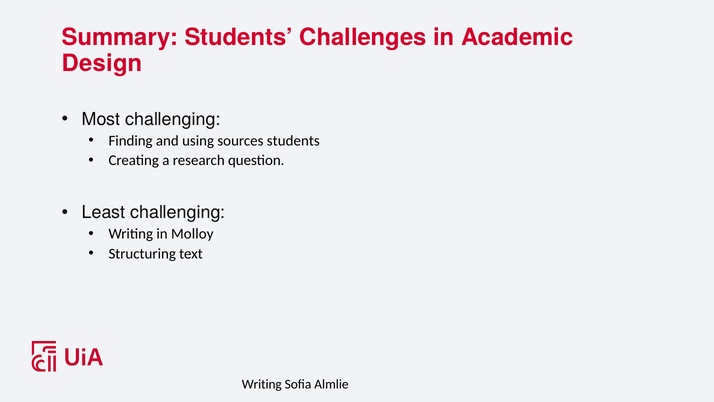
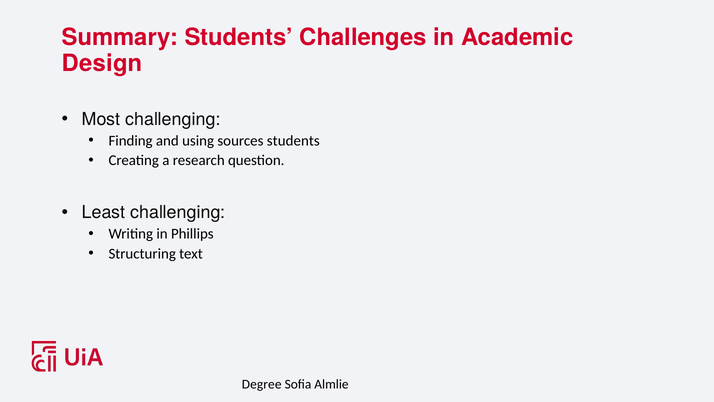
Molloy: Molloy -> Phillips
Writing at (262, 384): Writing -> Degree
